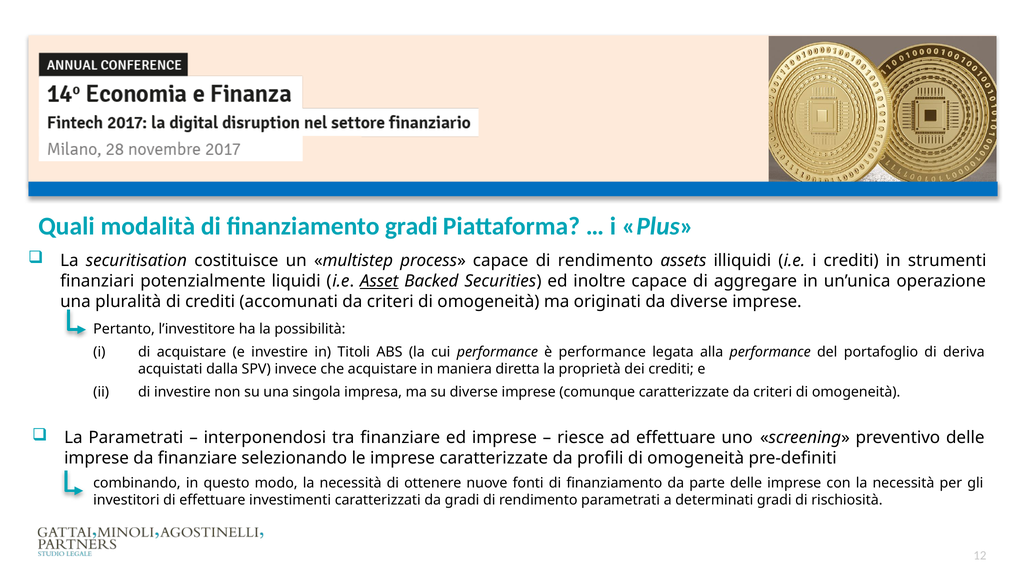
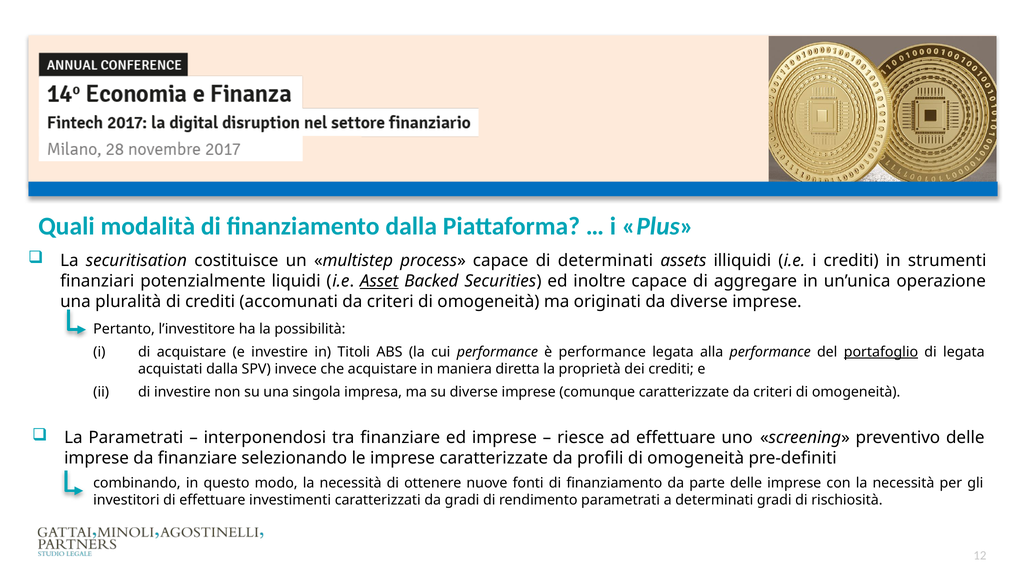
finanziamento gradi: gradi -> dalla
capace di rendimento: rendimento -> determinati
portafoglio underline: none -> present
di deriva: deriva -> legata
